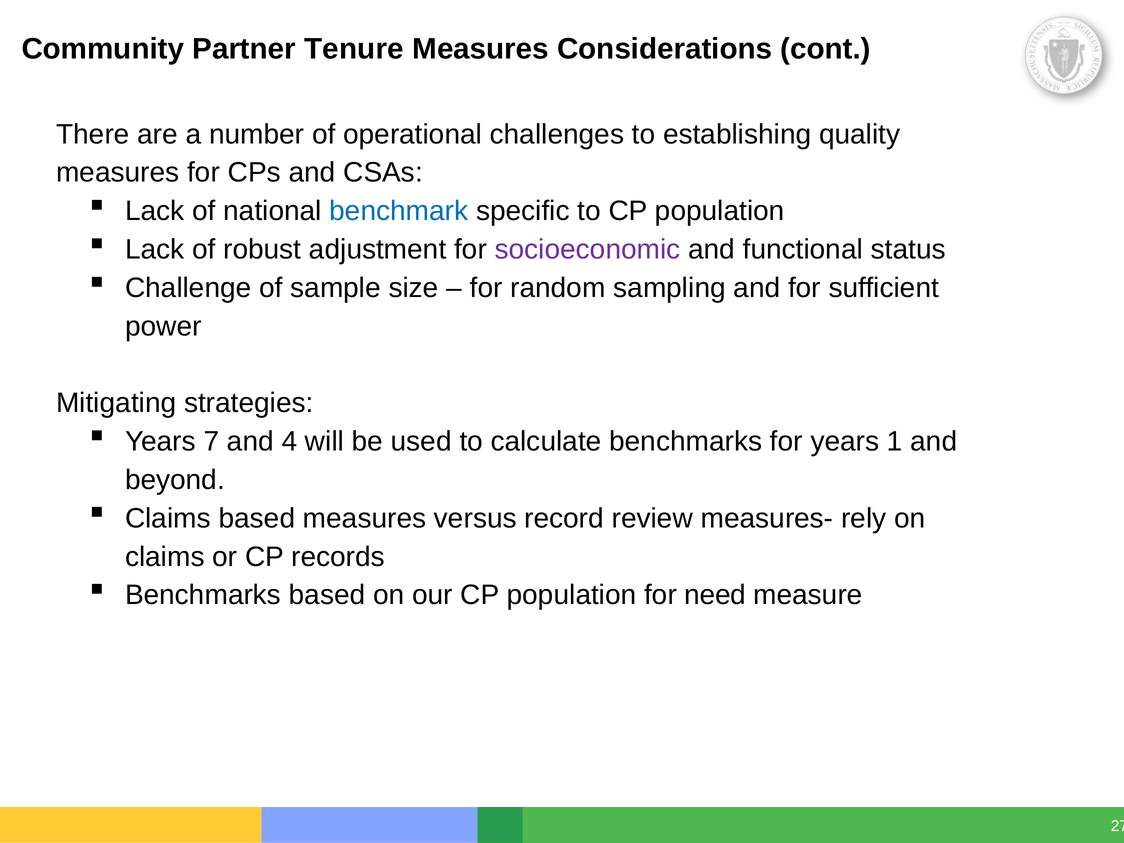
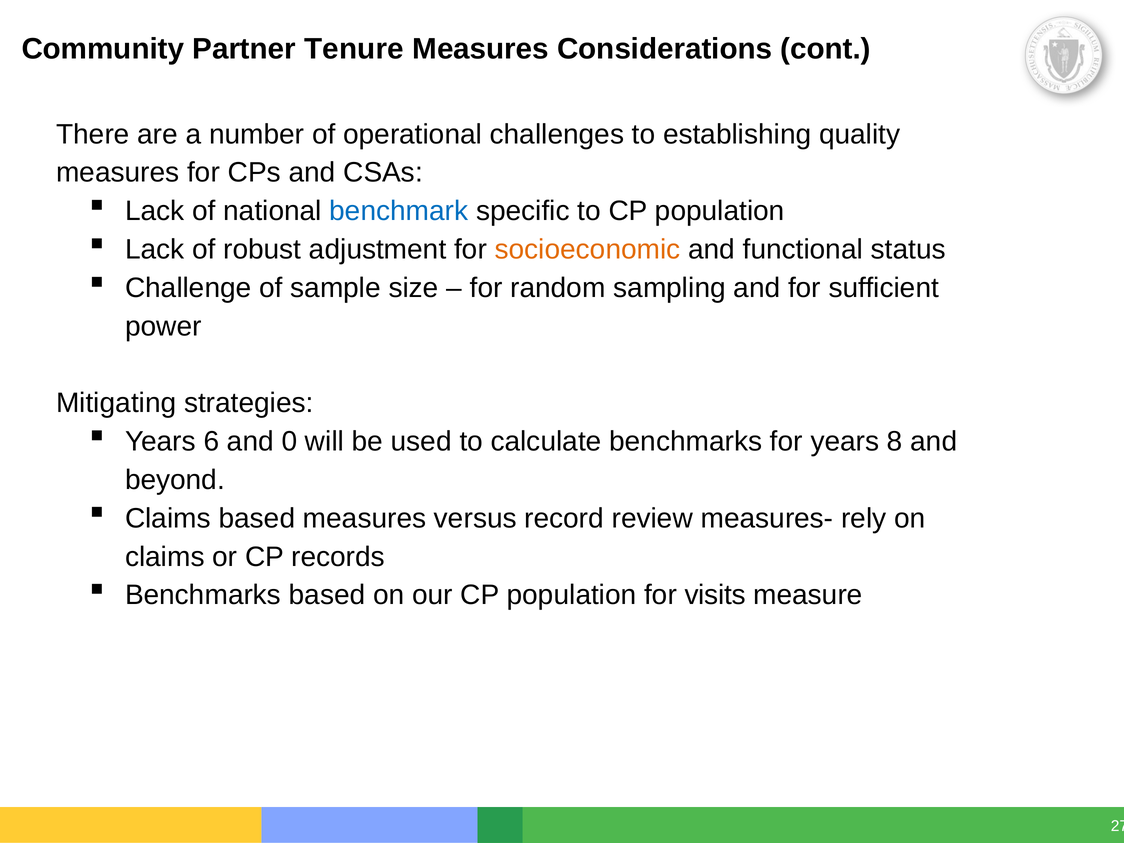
socioeconomic colour: purple -> orange
7: 7 -> 6
4: 4 -> 0
1: 1 -> 8
need: need -> visits
